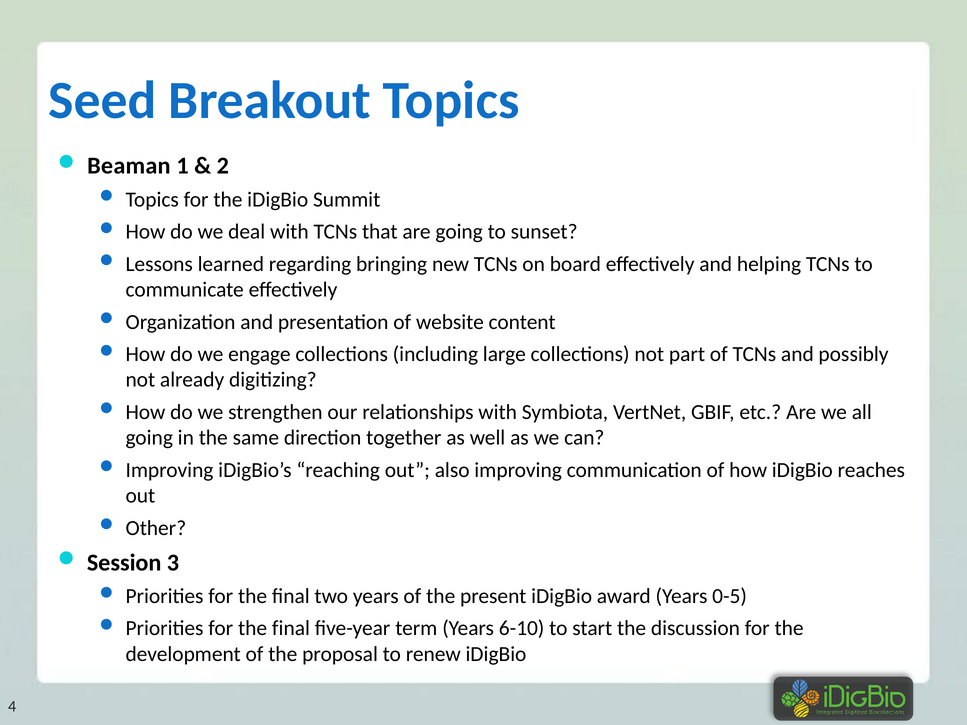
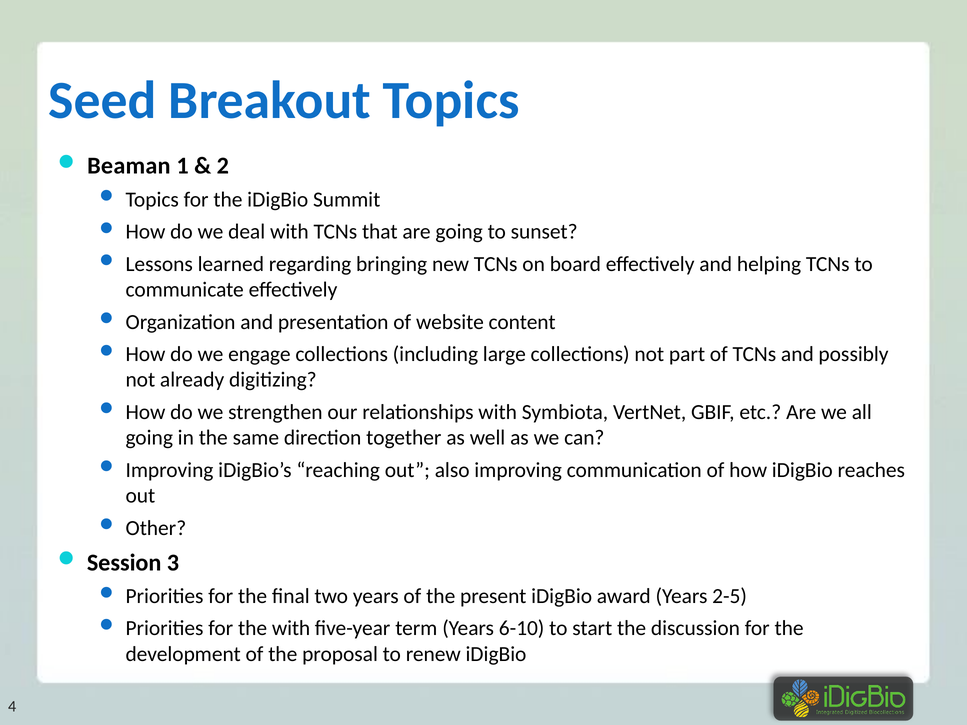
0-5: 0-5 -> 2-5
final at (291, 629): final -> with
